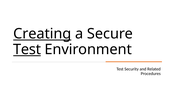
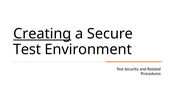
Test at (27, 49) underline: present -> none
